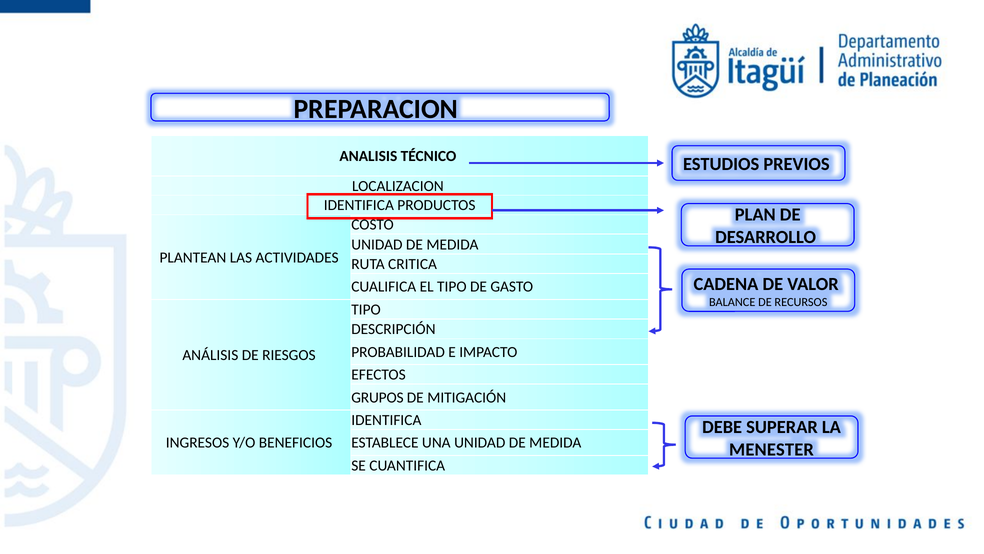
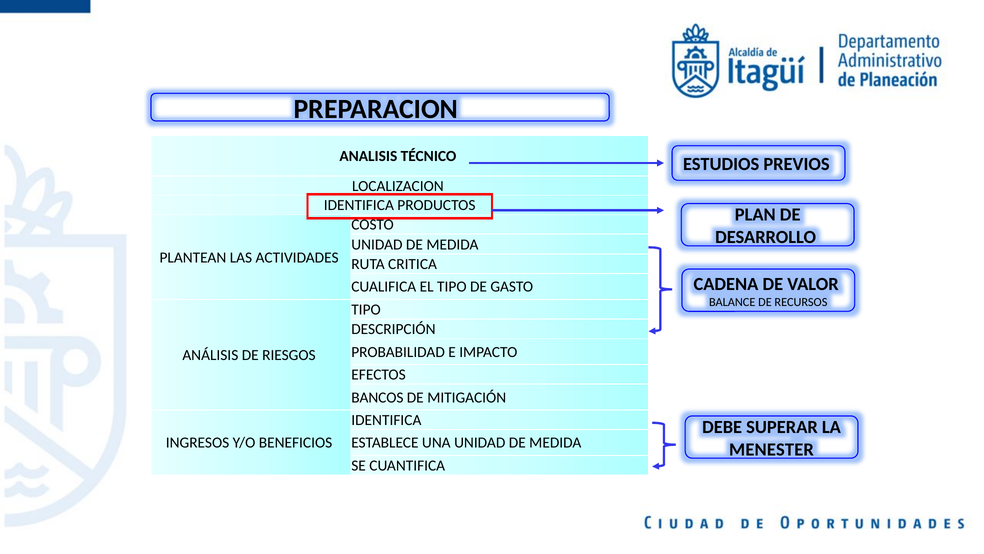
GRUPOS: GRUPOS -> BANCOS
